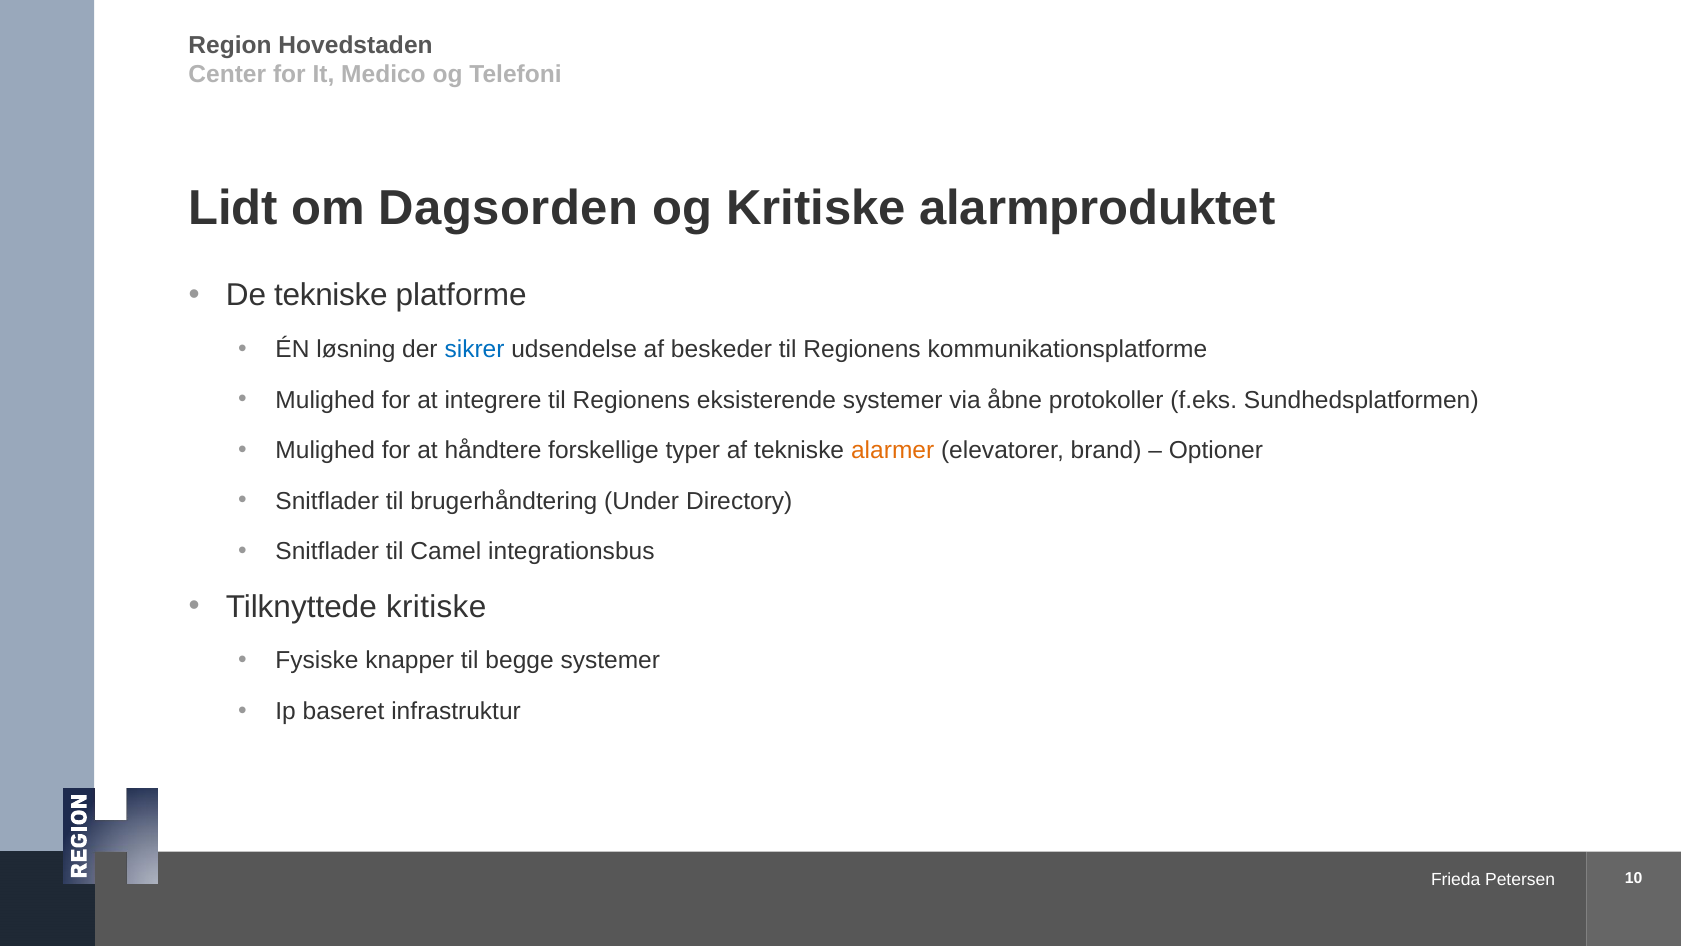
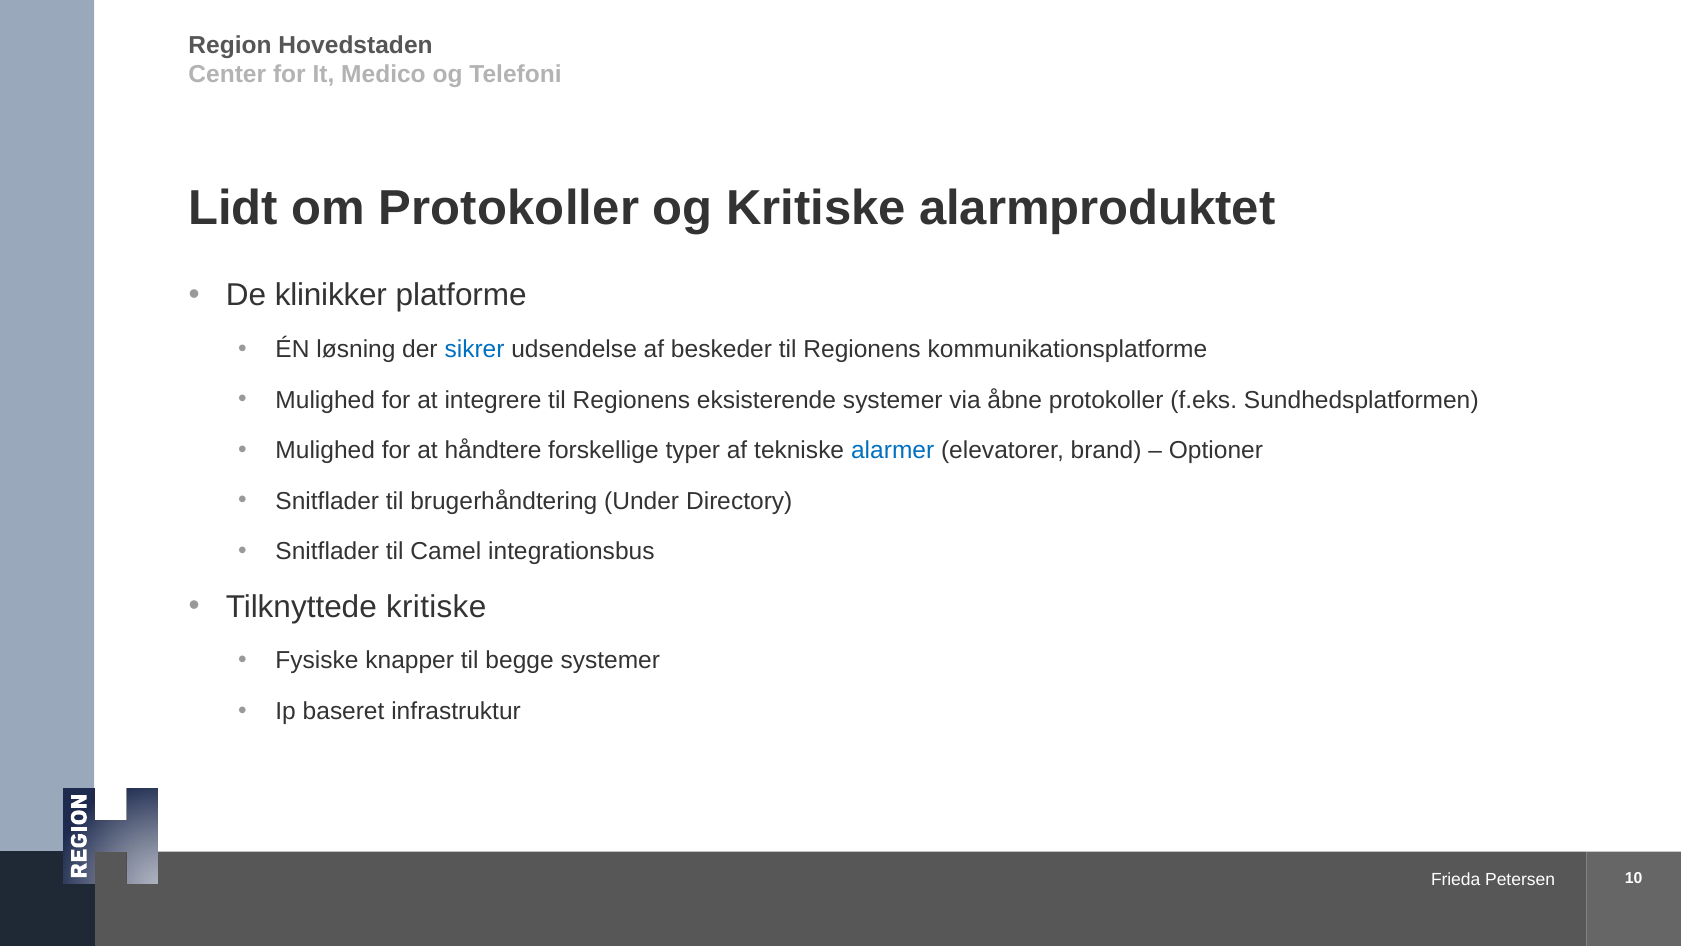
om Dagsorden: Dagsorden -> Protokoller
De tekniske: tekniske -> klinikker
alarmer colour: orange -> blue
